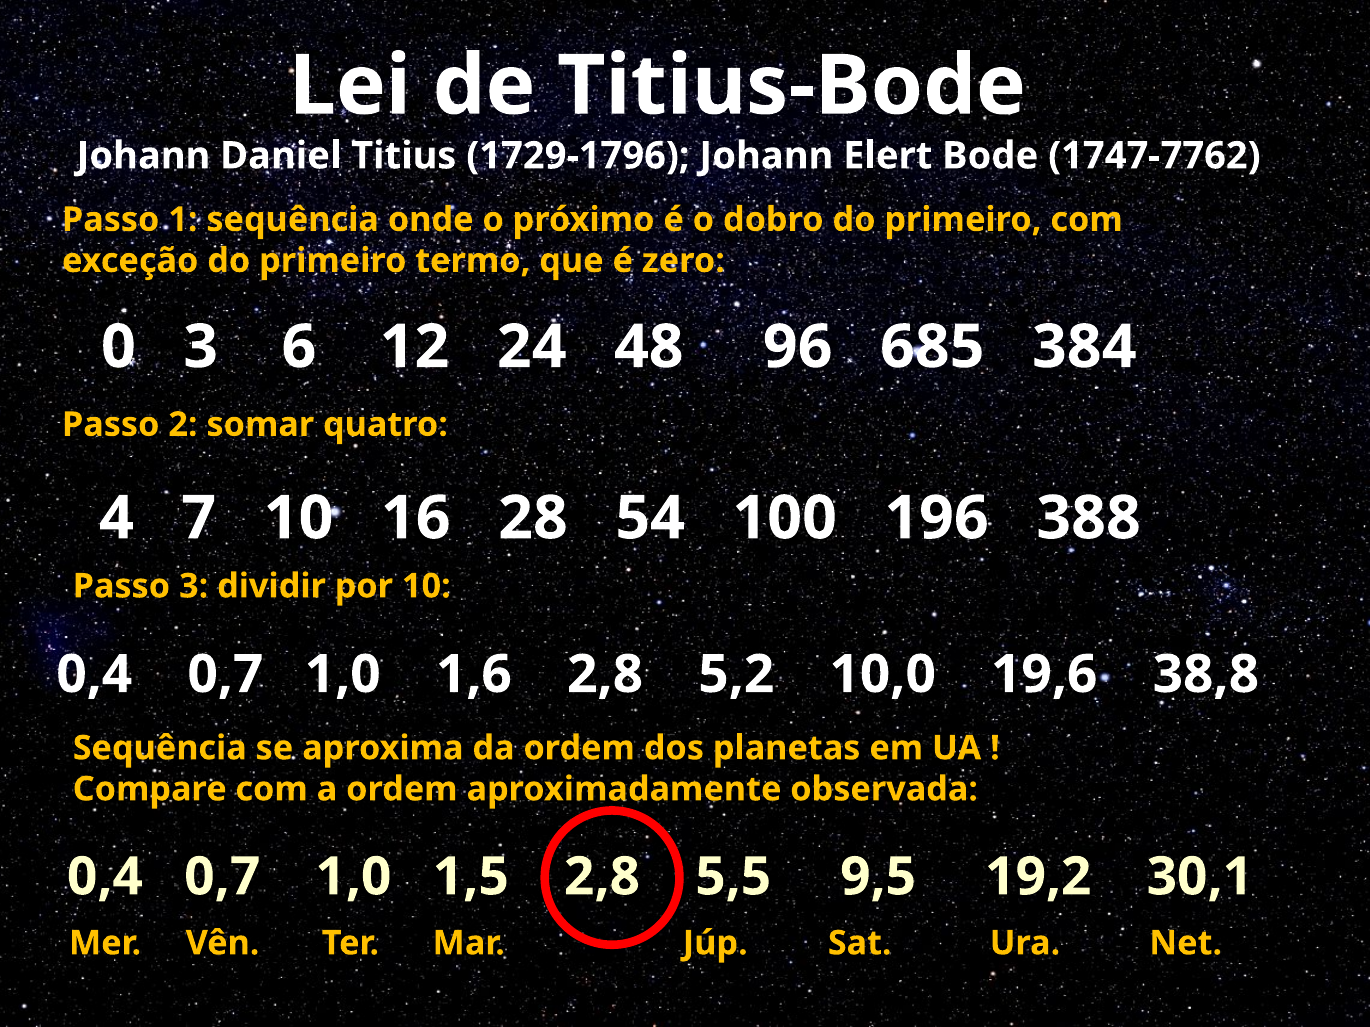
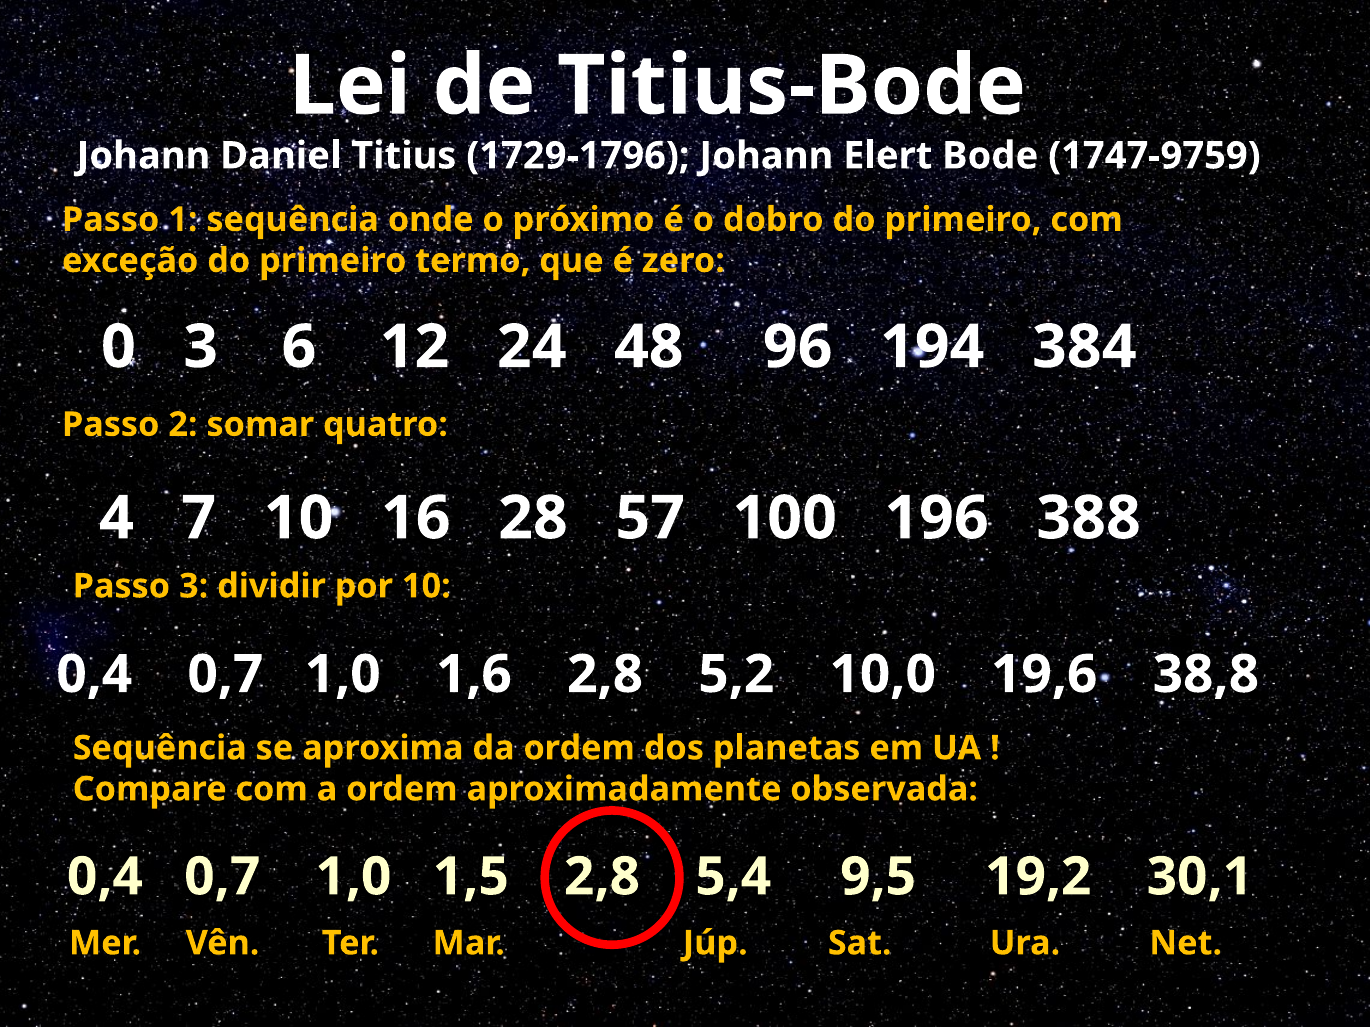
1747-7762: 1747-7762 -> 1747-9759
685: 685 -> 194
54: 54 -> 57
5,5: 5,5 -> 5,4
